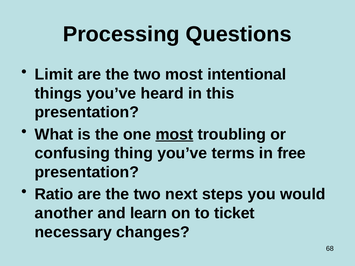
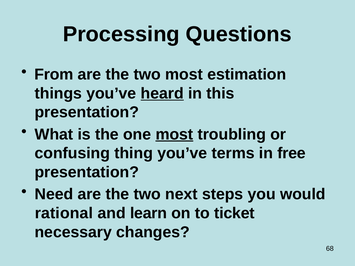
Limit: Limit -> From
intentional: intentional -> estimation
heard underline: none -> present
Ratio: Ratio -> Need
another: another -> rational
